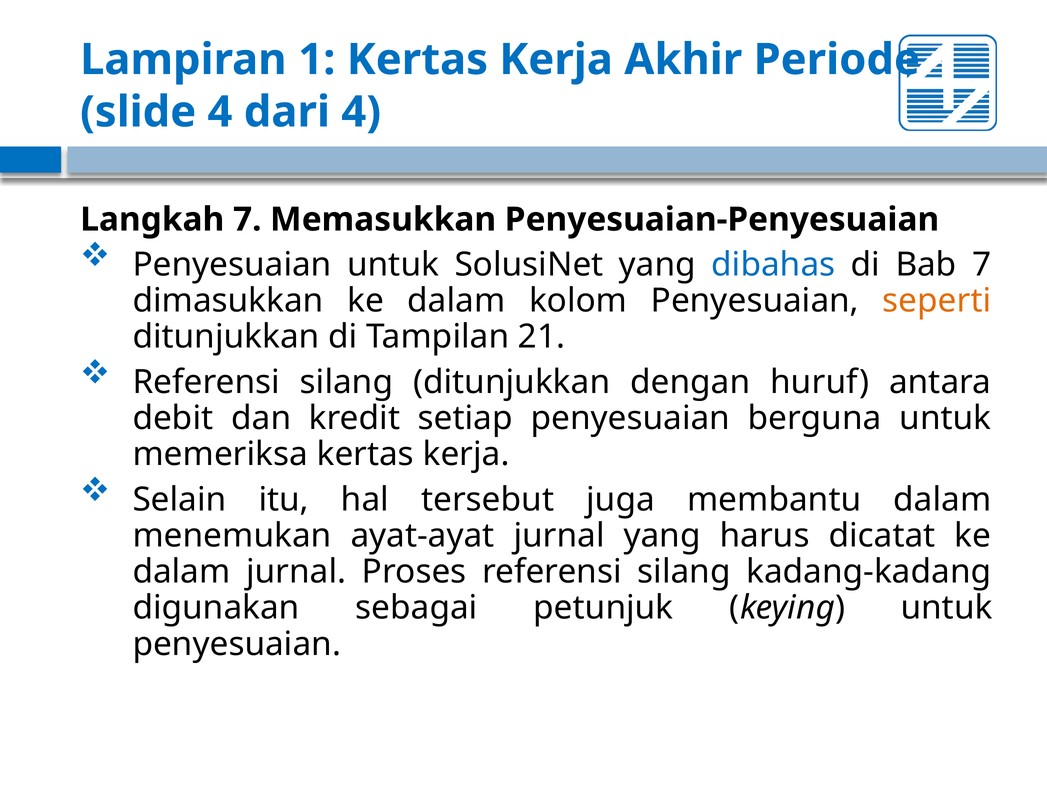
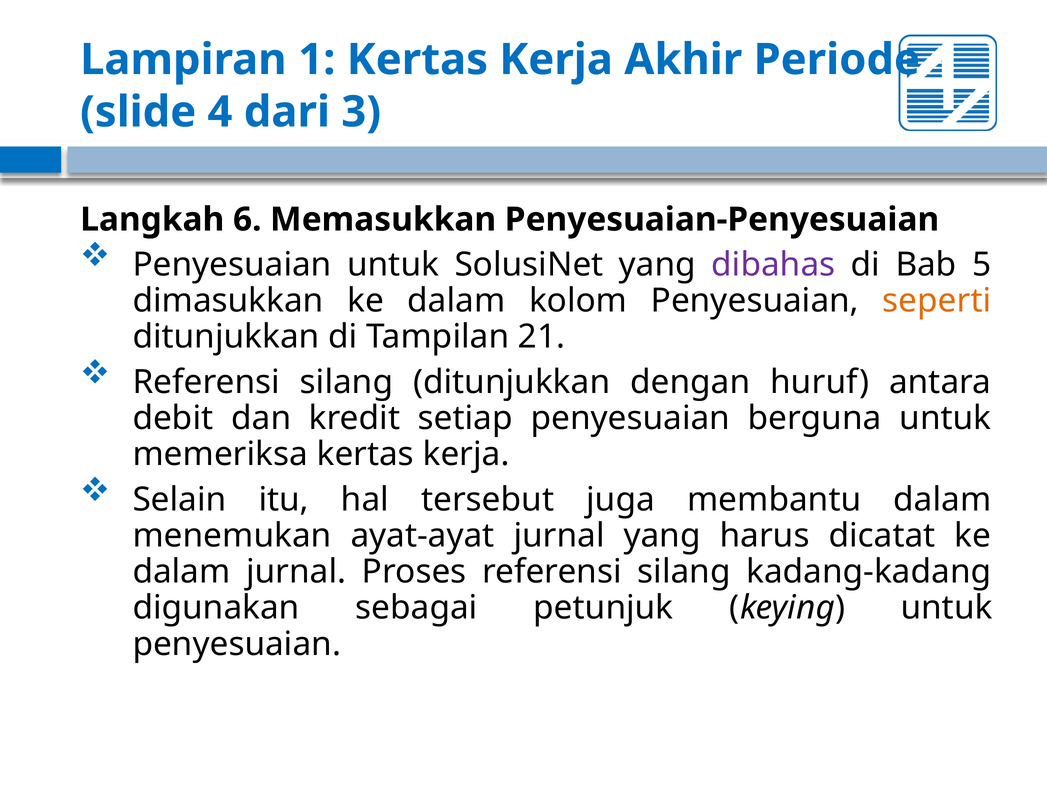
dari 4: 4 -> 3
Langkah 7: 7 -> 6
dibahas colour: blue -> purple
Bab 7: 7 -> 5
